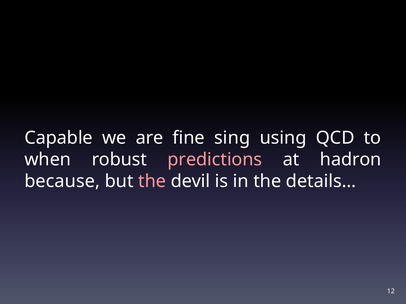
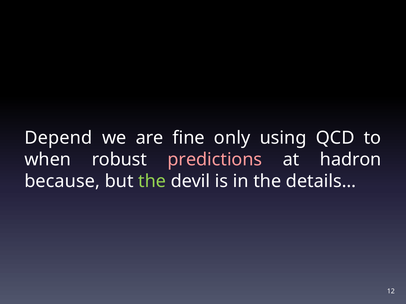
Capable: Capable -> Depend
sing: sing -> only
the at (152, 181) colour: pink -> light green
